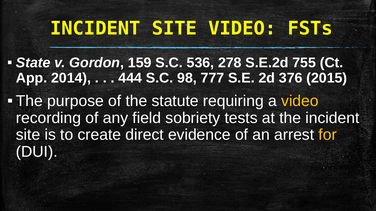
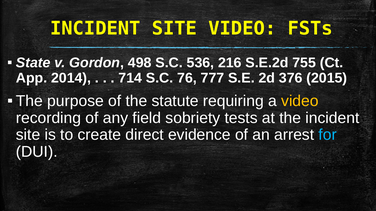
159: 159 -> 498
278: 278 -> 216
444: 444 -> 714
98: 98 -> 76
for colour: yellow -> light blue
